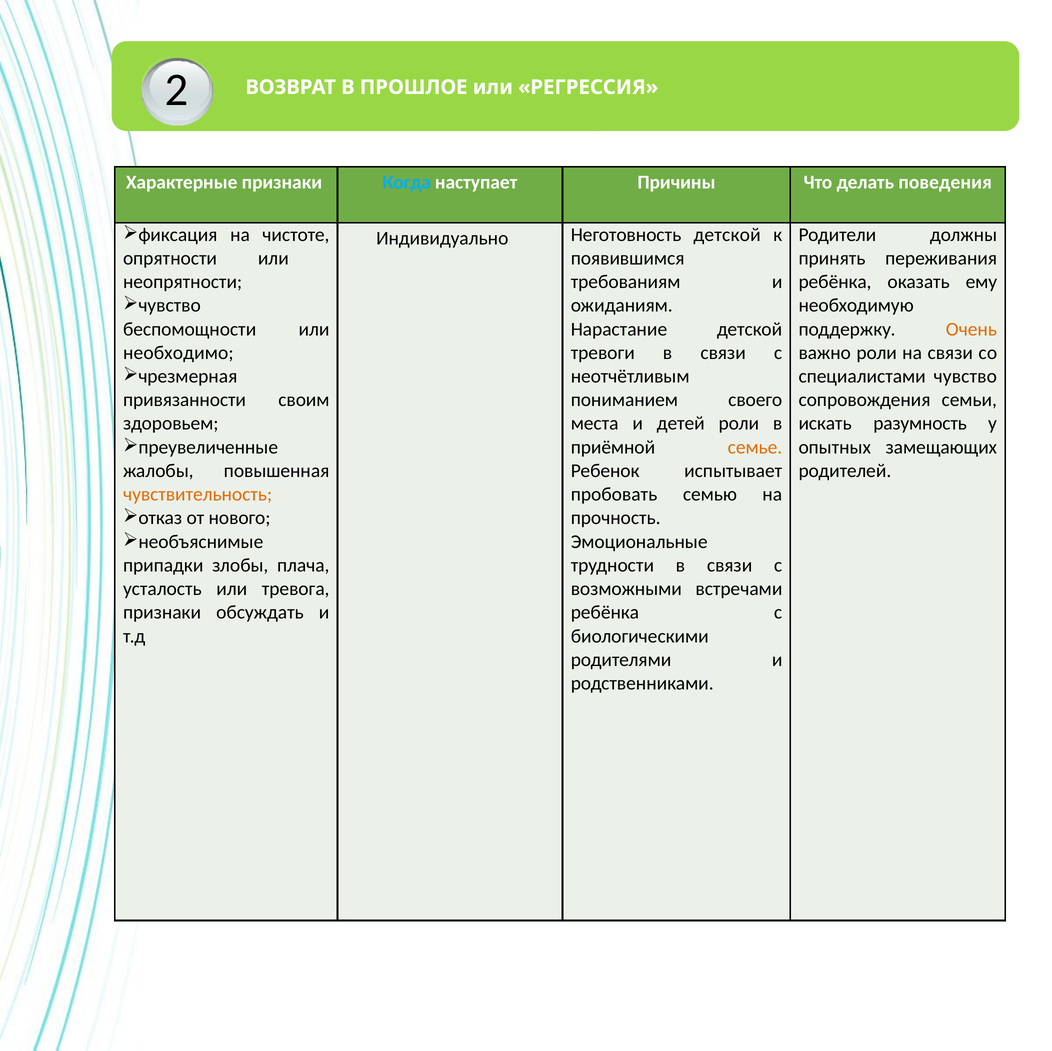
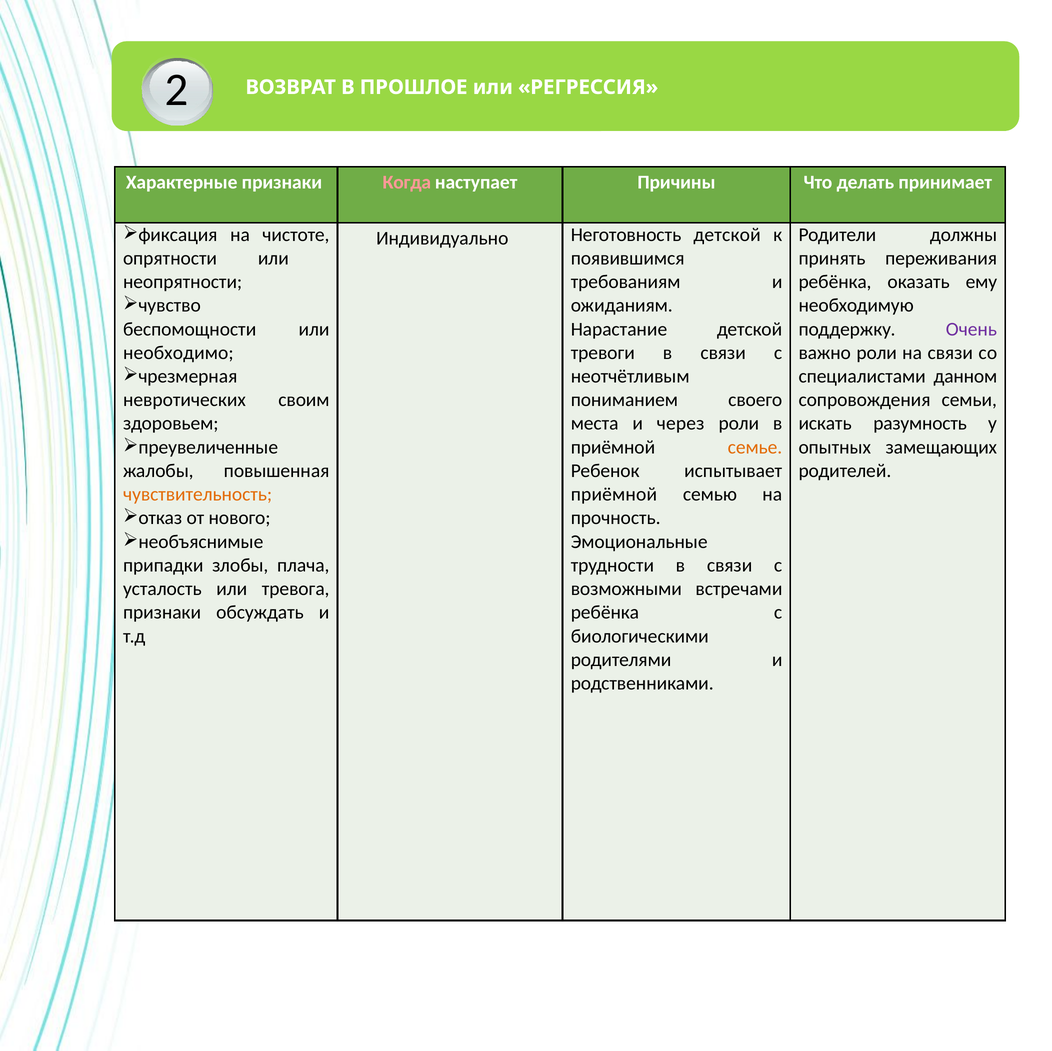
Когда colour: light blue -> pink
поведения: поведения -> принимает
Очень colour: orange -> purple
чувство: чувство -> данном
привязанности: привязанности -> невротических
детей: детей -> через
пробовать at (614, 495): пробовать -> приёмной
